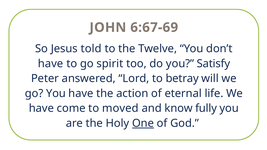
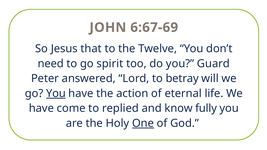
told: told -> that
have at (51, 64): have -> need
Satisfy: Satisfy -> Guard
You at (56, 94) underline: none -> present
moved: moved -> replied
